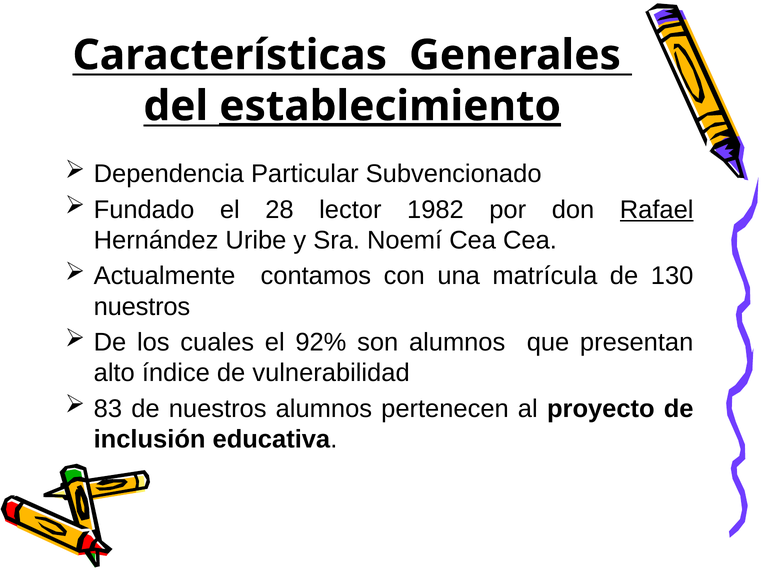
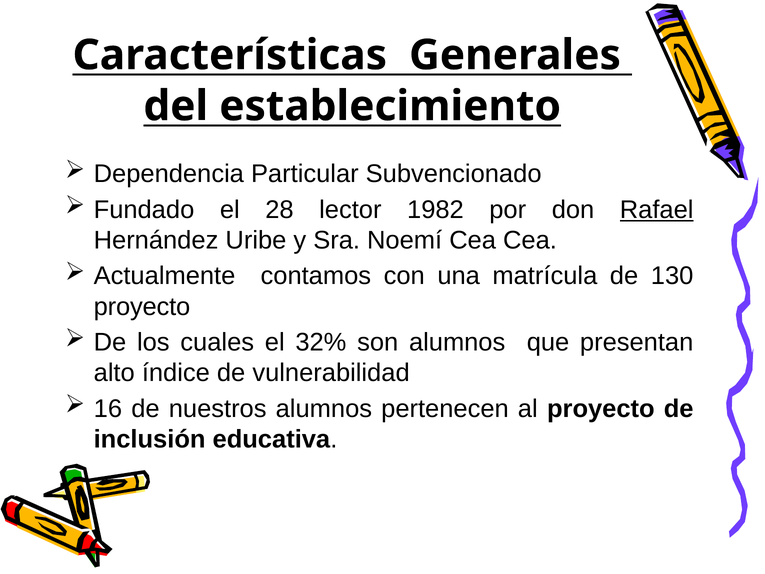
establecimiento underline: present -> none
nuestros at (142, 306): nuestros -> proyecto
92%: 92% -> 32%
83: 83 -> 16
